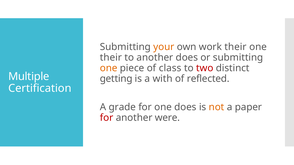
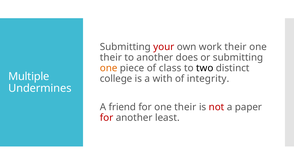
your colour: orange -> red
two colour: red -> black
getting: getting -> college
reflected: reflected -> integrity
Certification: Certification -> Undermines
grade: grade -> friend
for one does: does -> their
not colour: orange -> red
were: were -> least
